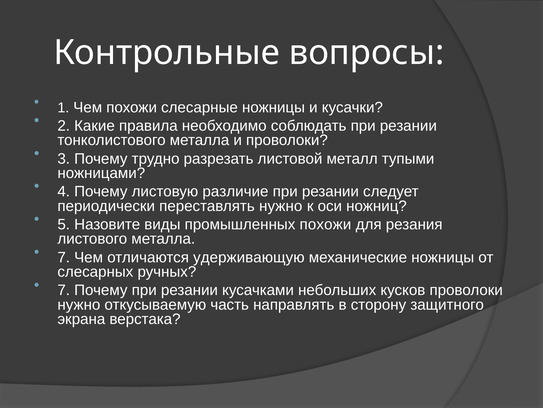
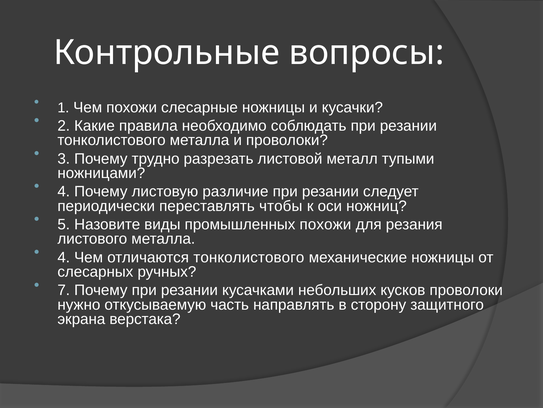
переставлять нужно: нужно -> чтобы
7 at (64, 257): 7 -> 4
отличаются удерживающую: удерживающую -> тонколистового
